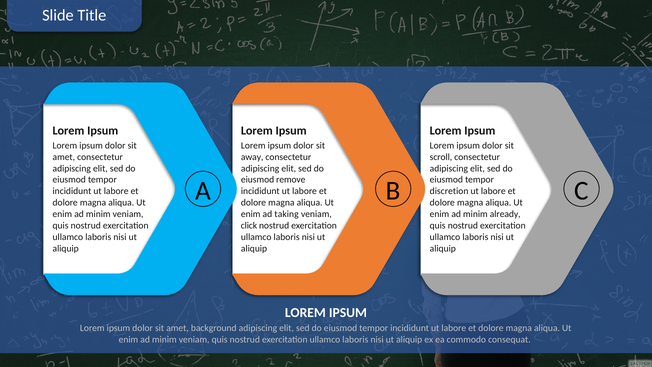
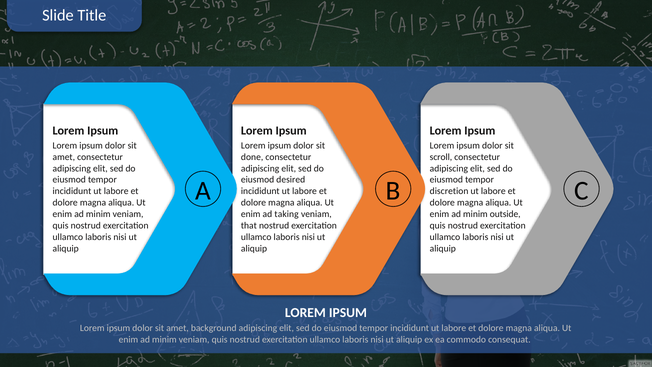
away: away -> done
remove: remove -> desired
already: already -> outside
click: click -> that
